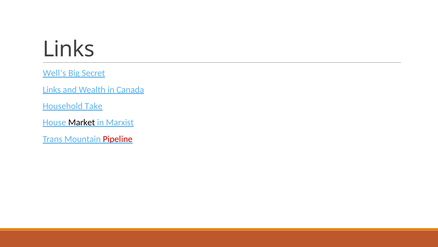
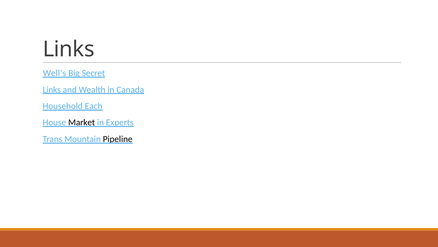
Take: Take -> Each
Marxist: Marxist -> Experts
Pipeline colour: red -> black
